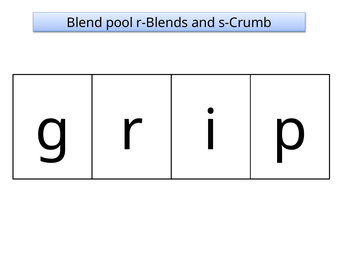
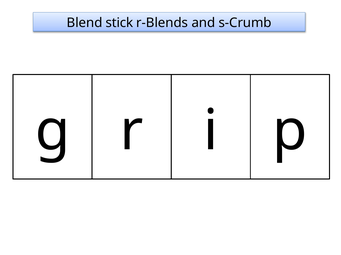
pool: pool -> stick
